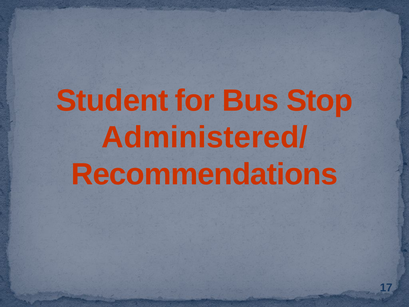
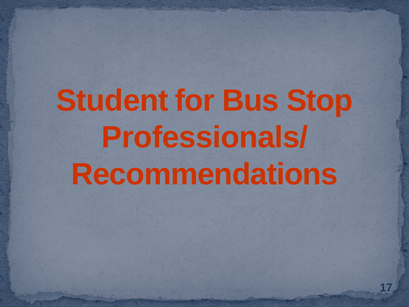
Administered/: Administered/ -> Professionals/
